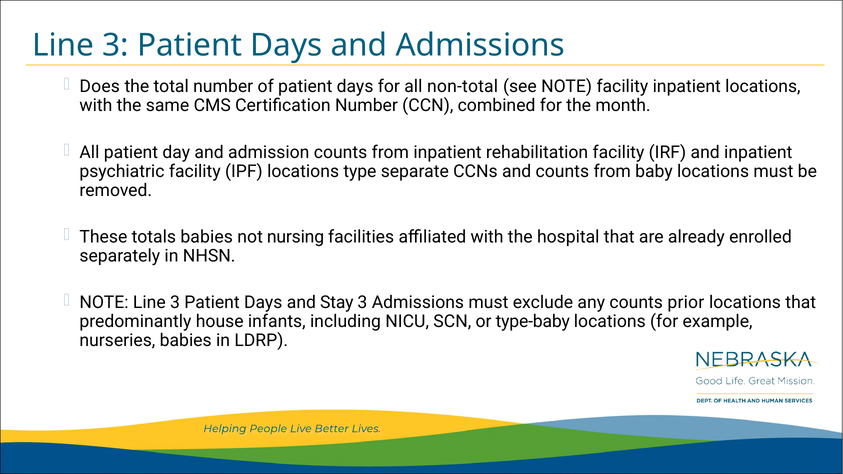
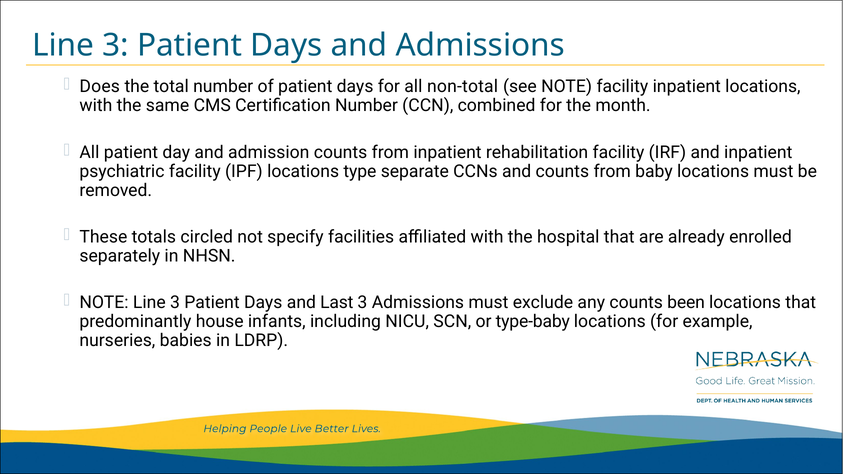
totals babies: babies -> circled
nursing: nursing -> specify
Stay: Stay -> Last
prior: prior -> been
